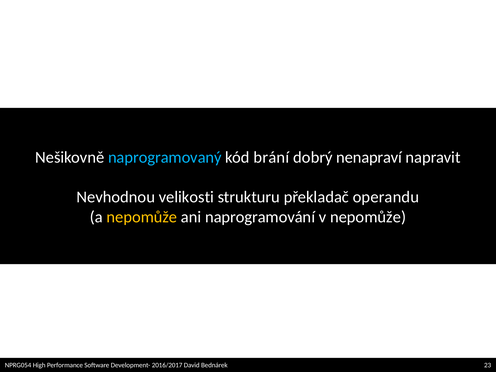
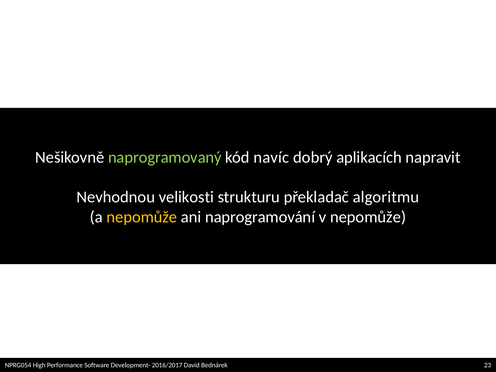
naprogramovaný colour: light blue -> light green
brání: brání -> navíc
nenapraví: nenapraví -> aplikacích
operandu: operandu -> algoritmu
